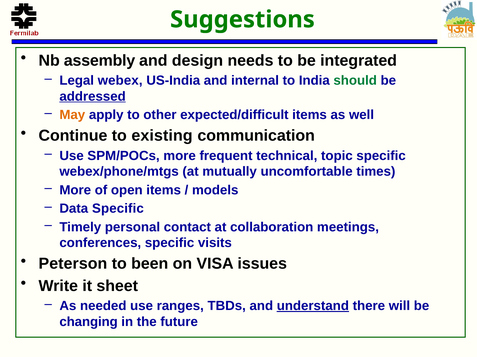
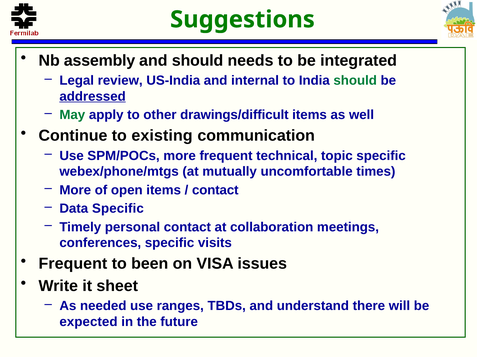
and design: design -> should
webex: webex -> review
May colour: orange -> green
expected/difficult: expected/difficult -> drawings/difficult
models at (215, 190): models -> contact
Peterson at (73, 264): Peterson -> Frequent
understand underline: present -> none
changing: changing -> expected
